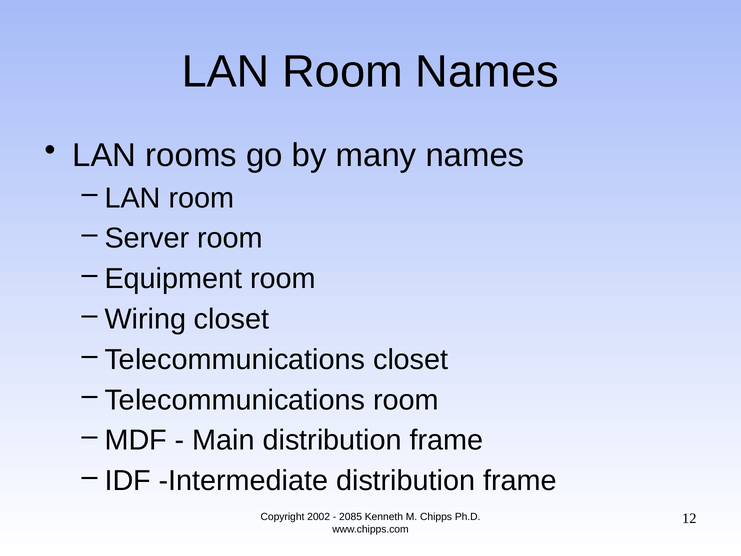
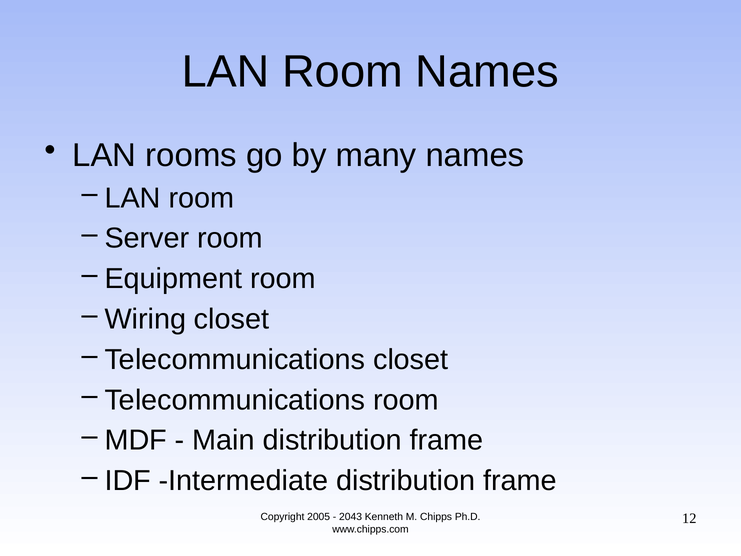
2002: 2002 -> 2005
2085: 2085 -> 2043
